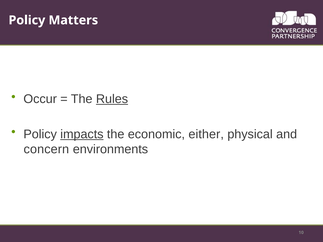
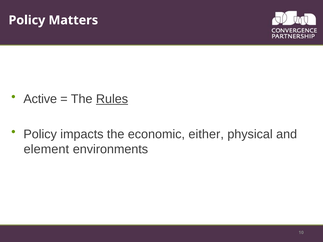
Occur: Occur -> Active
impacts underline: present -> none
concern: concern -> element
